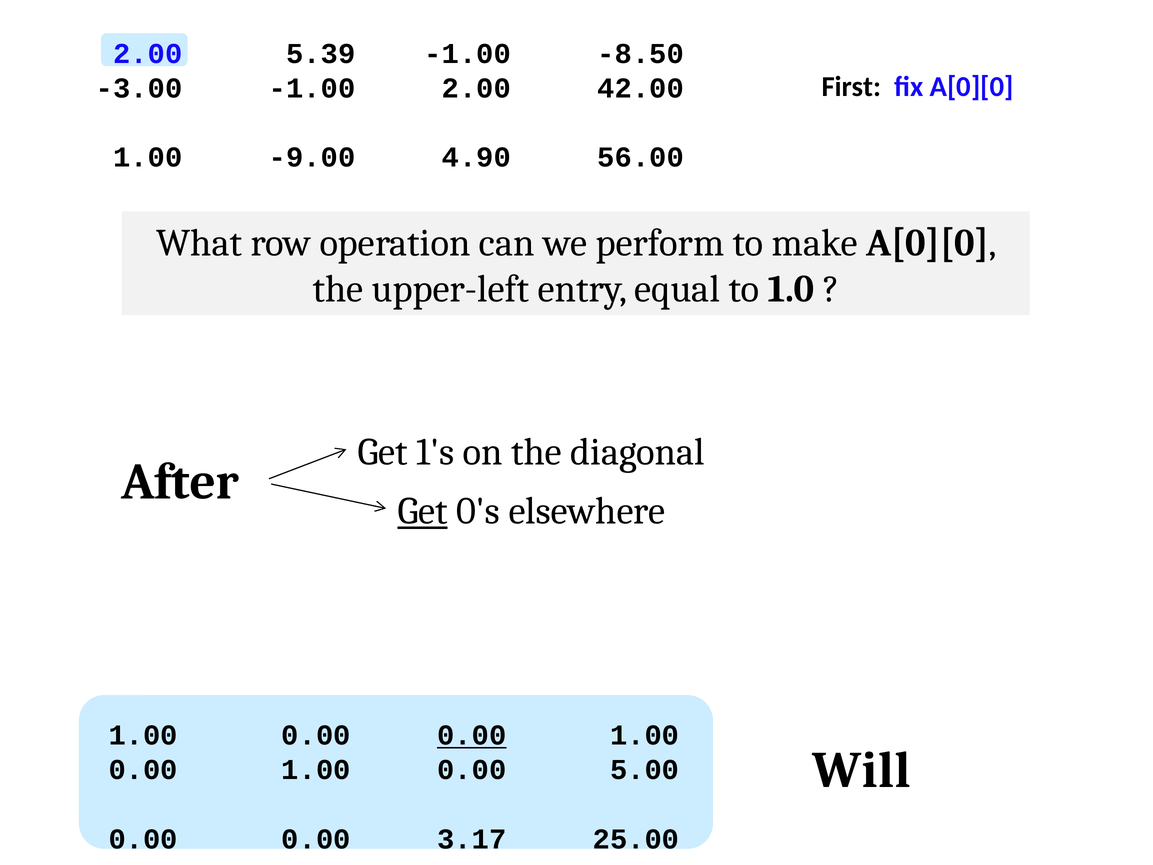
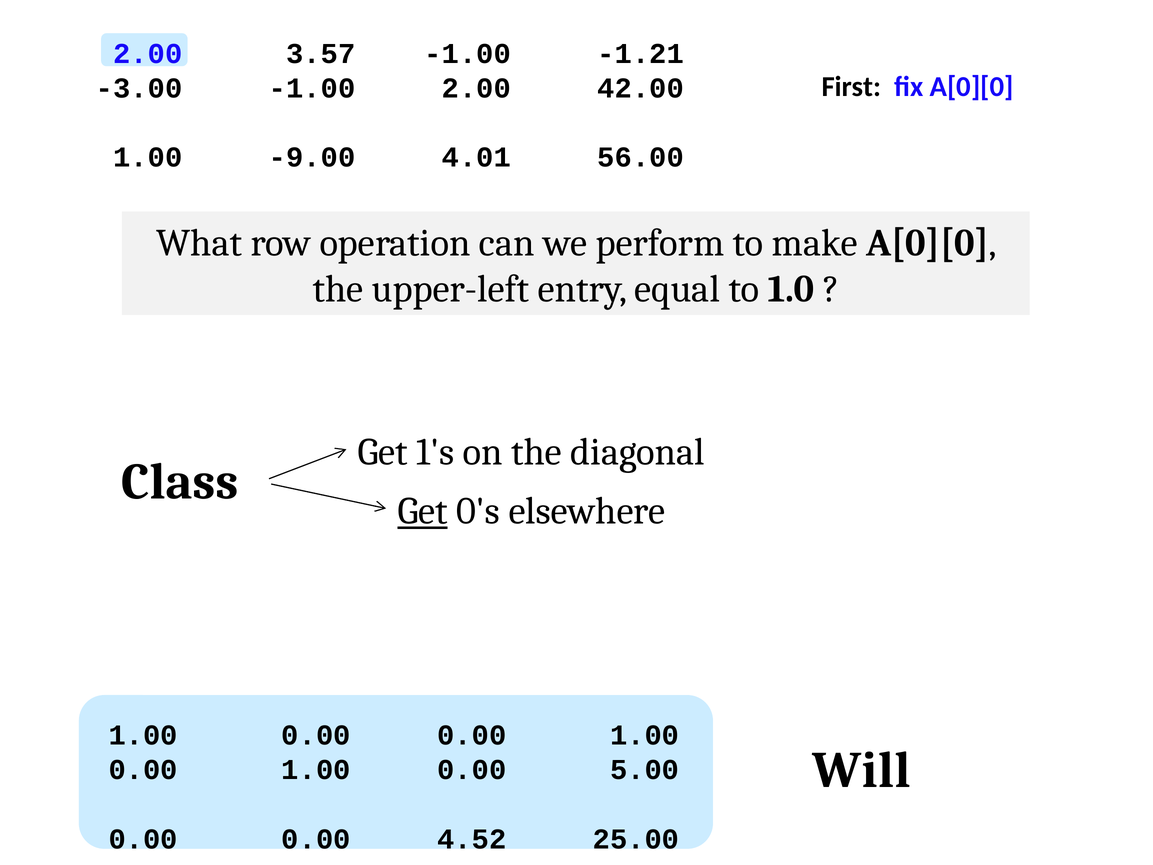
5.39: 5.39 -> 3.57
-8.50: -8.50 -> -1.21
4.90: 4.90 -> 4.01
After: After -> Class
0.00 at (472, 735) underline: present -> none
3.17: 3.17 -> 4.52
